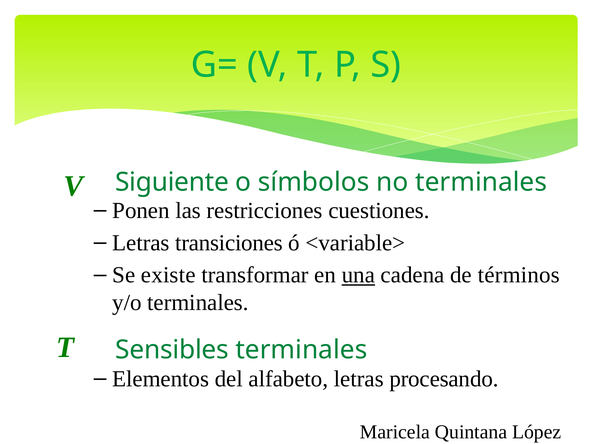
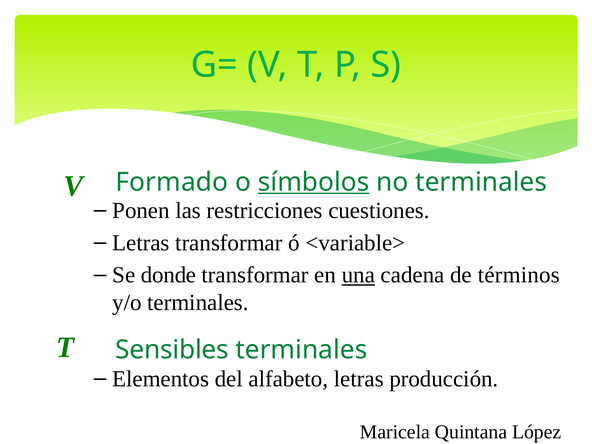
Siguiente: Siguiente -> Formado
símbolos underline: none -> present
Letras transiciones: transiciones -> transformar
existe: existe -> donde
procesando: procesando -> producción
